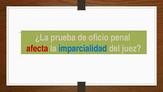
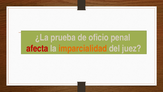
imparcialidad colour: blue -> orange
